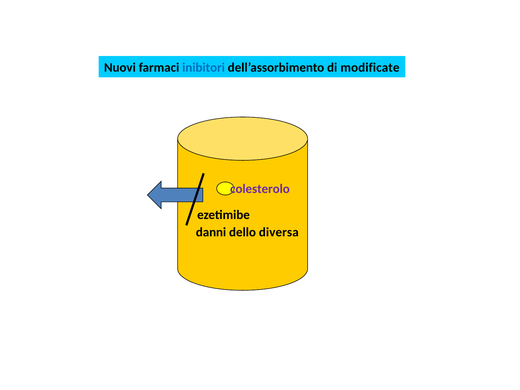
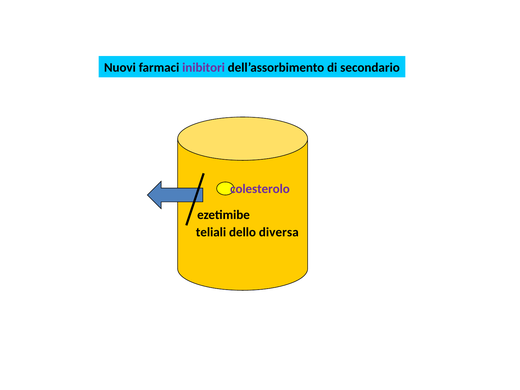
inibitori colour: blue -> purple
modificate: modificate -> secondario
danni: danni -> teliali
